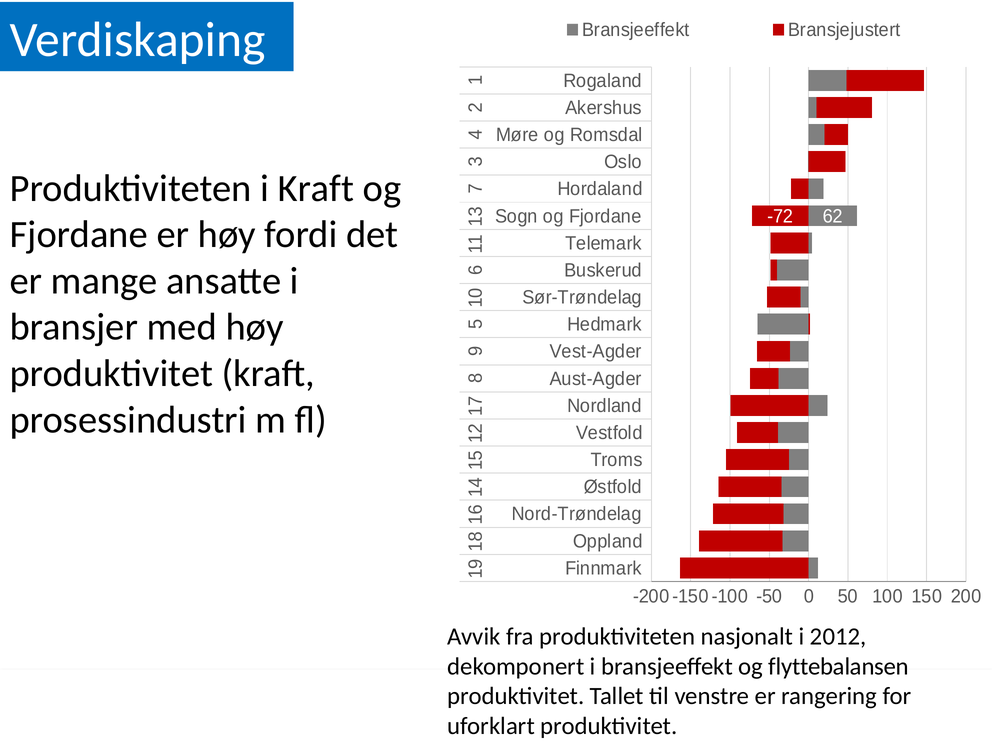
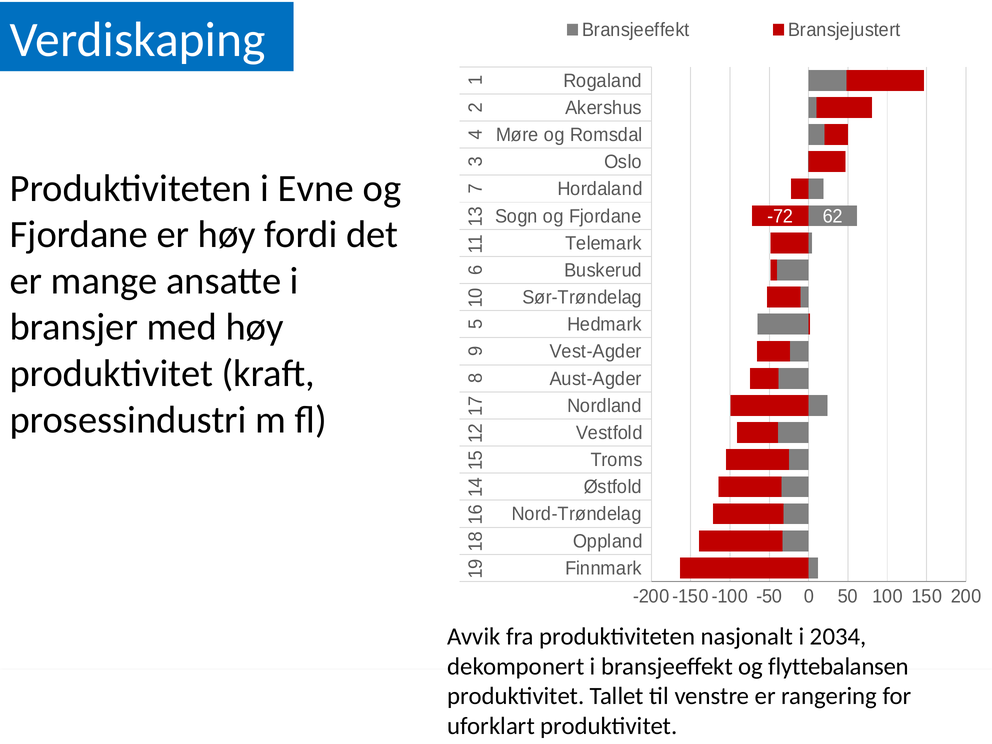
i Kraft: Kraft -> Evne
2012: 2012 -> 2034
